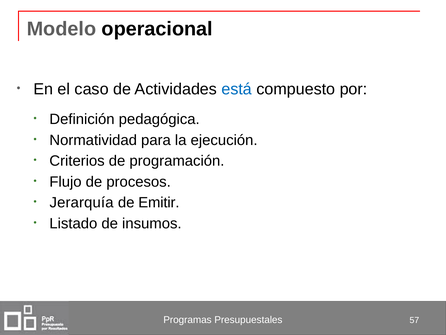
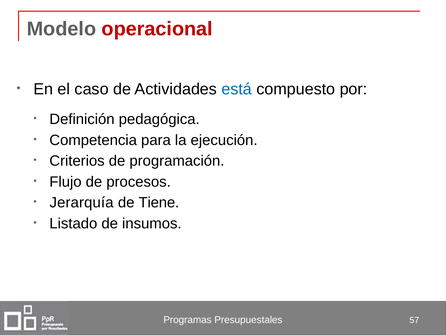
operacional colour: black -> red
Normatividad: Normatividad -> Competencia
Emitir: Emitir -> Tiene
